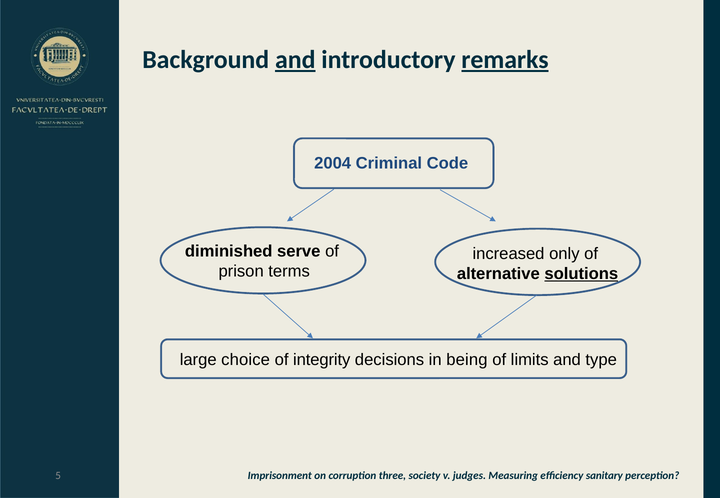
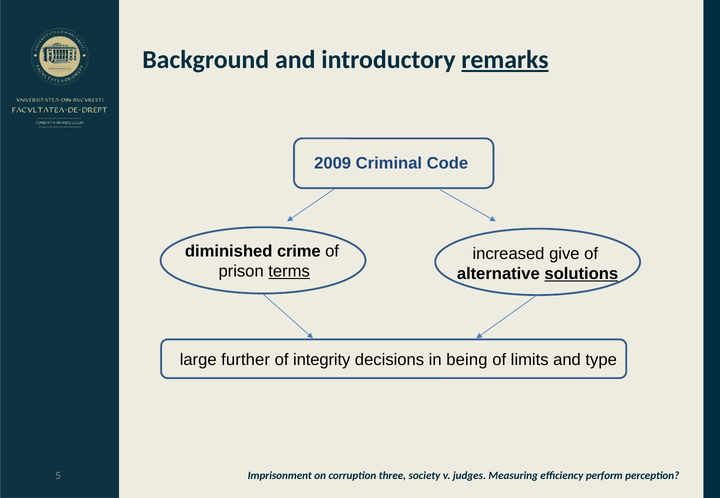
and at (295, 60) underline: present -> none
2004: 2004 -> 2009
serve: serve -> crime
only: only -> give
terms underline: none -> present
choice: choice -> further
sanitary: sanitary -> perform
